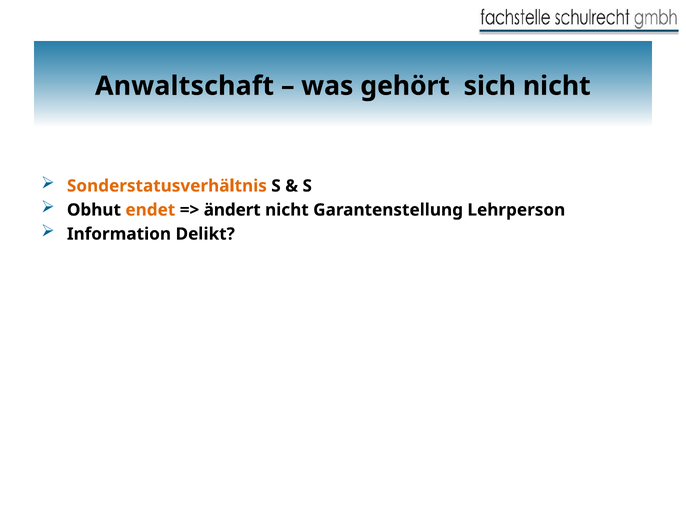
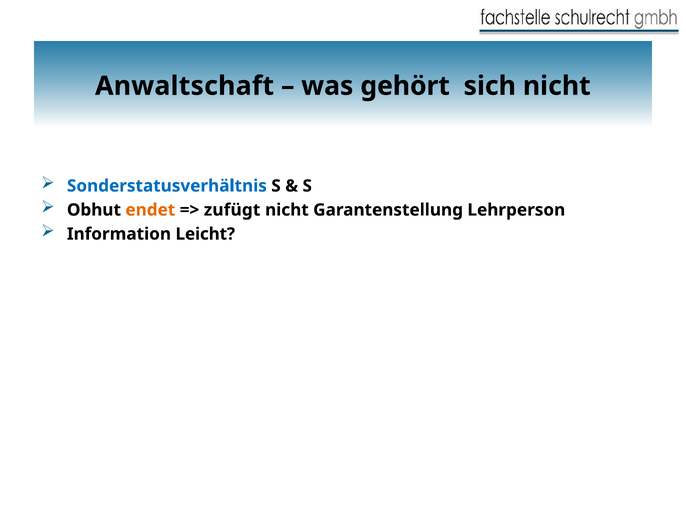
Sonderstatusverhältnis colour: orange -> blue
ändert: ändert -> zufügt
Delikt: Delikt -> Leicht
